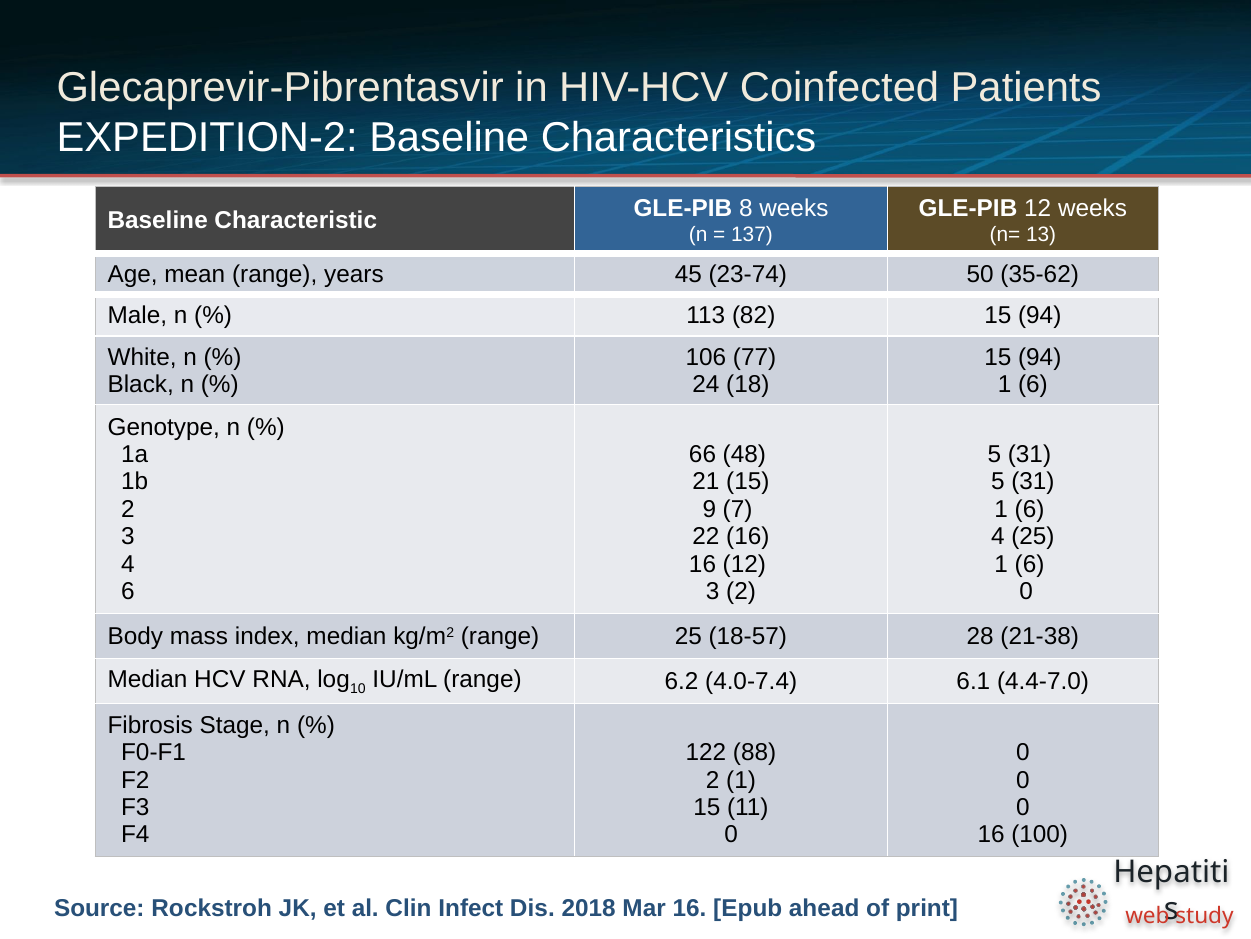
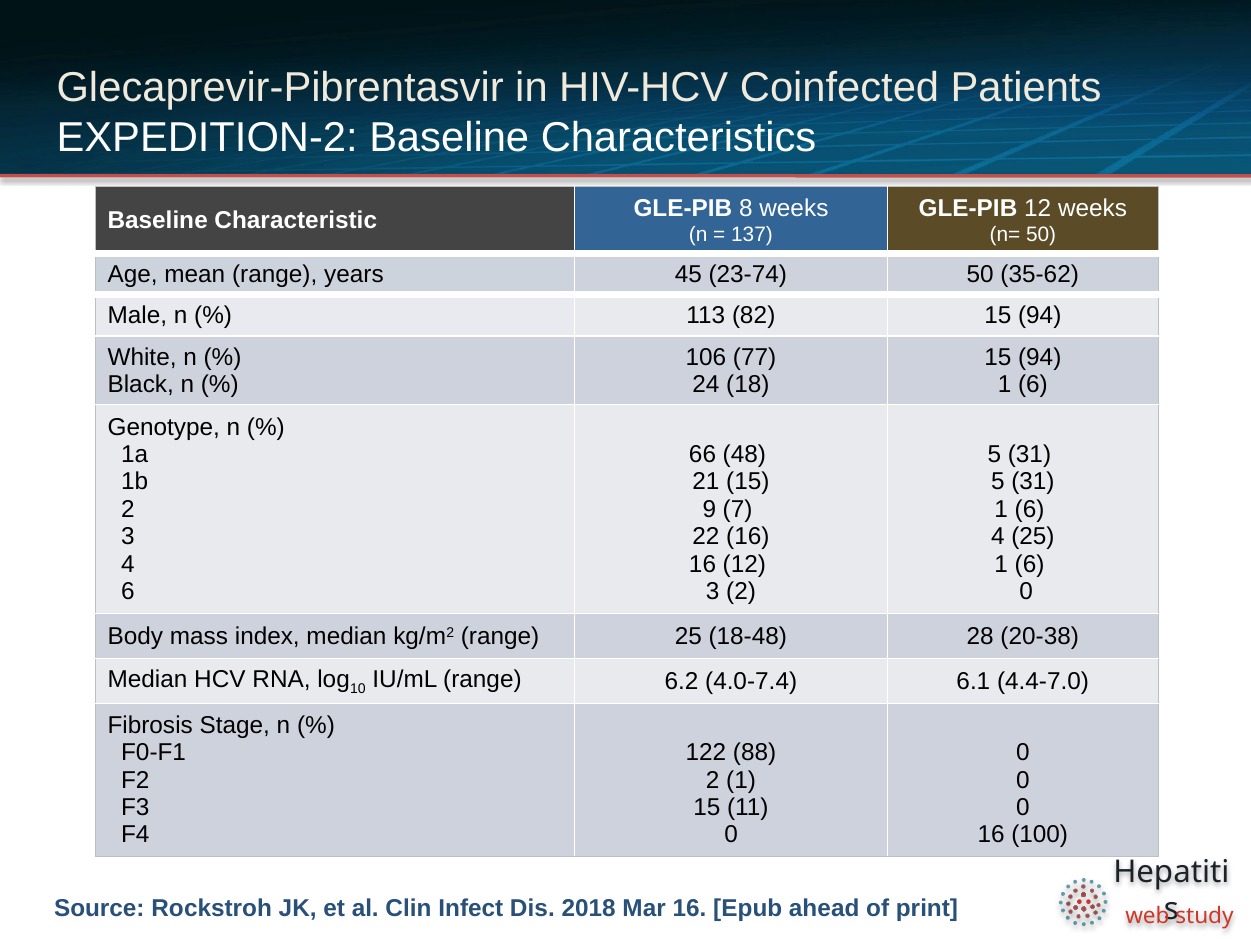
n= 13: 13 -> 50
18-57: 18-57 -> 18-48
21-38: 21-38 -> 20-38
